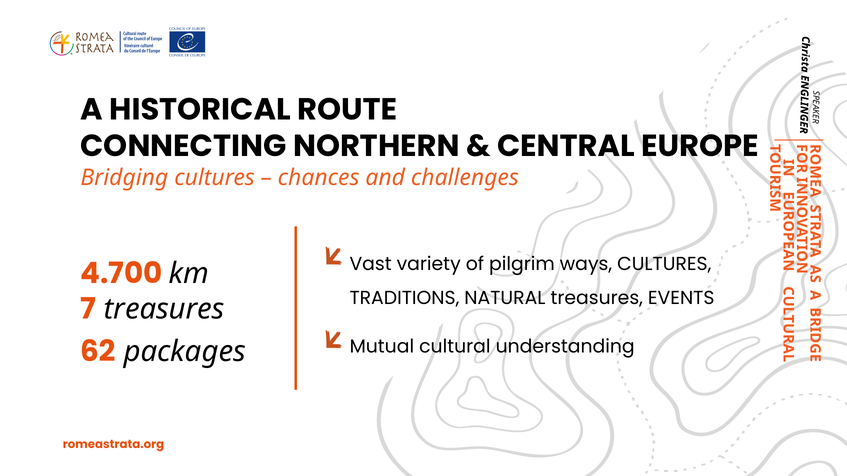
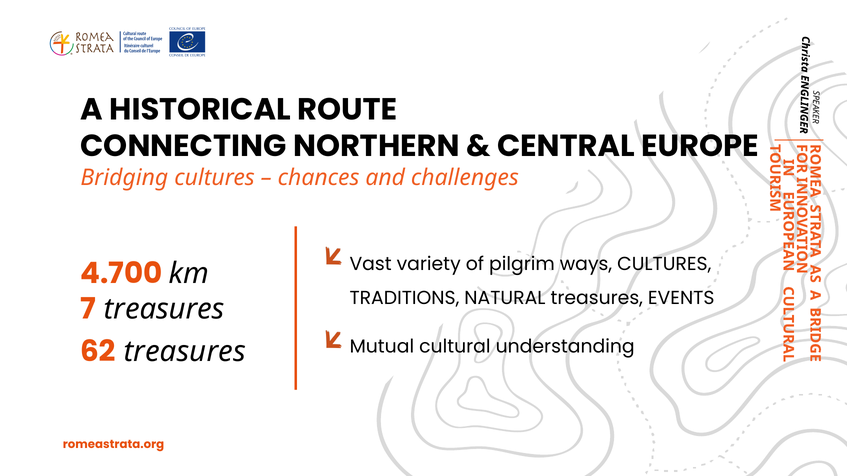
62 packages: packages -> treasures
